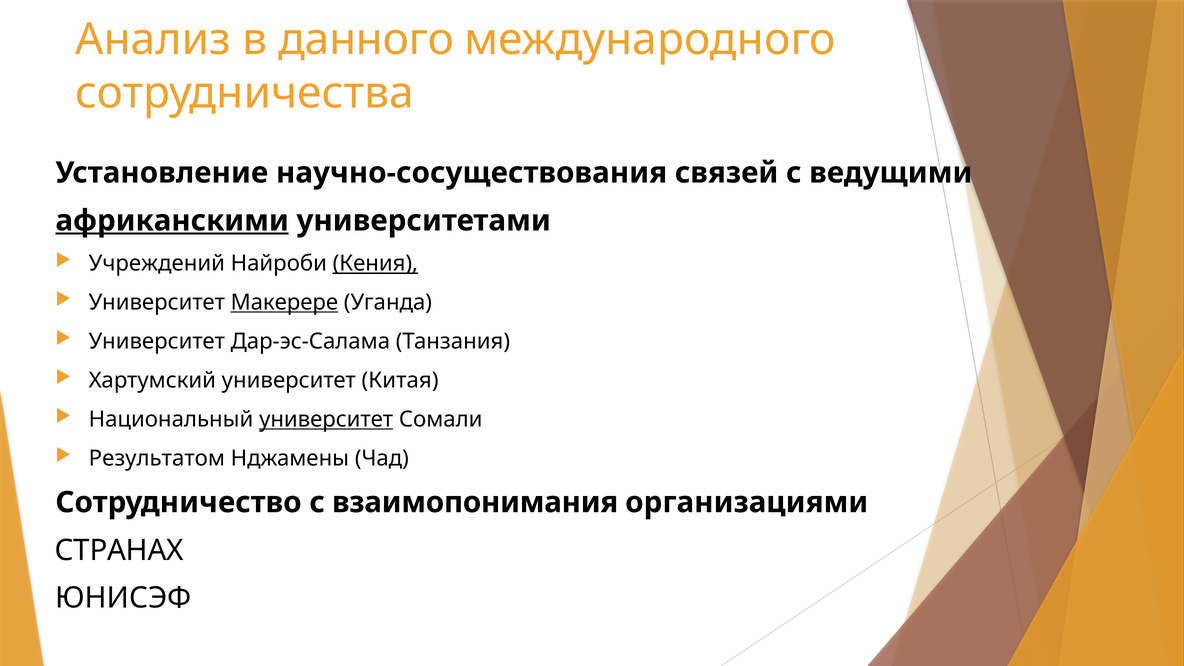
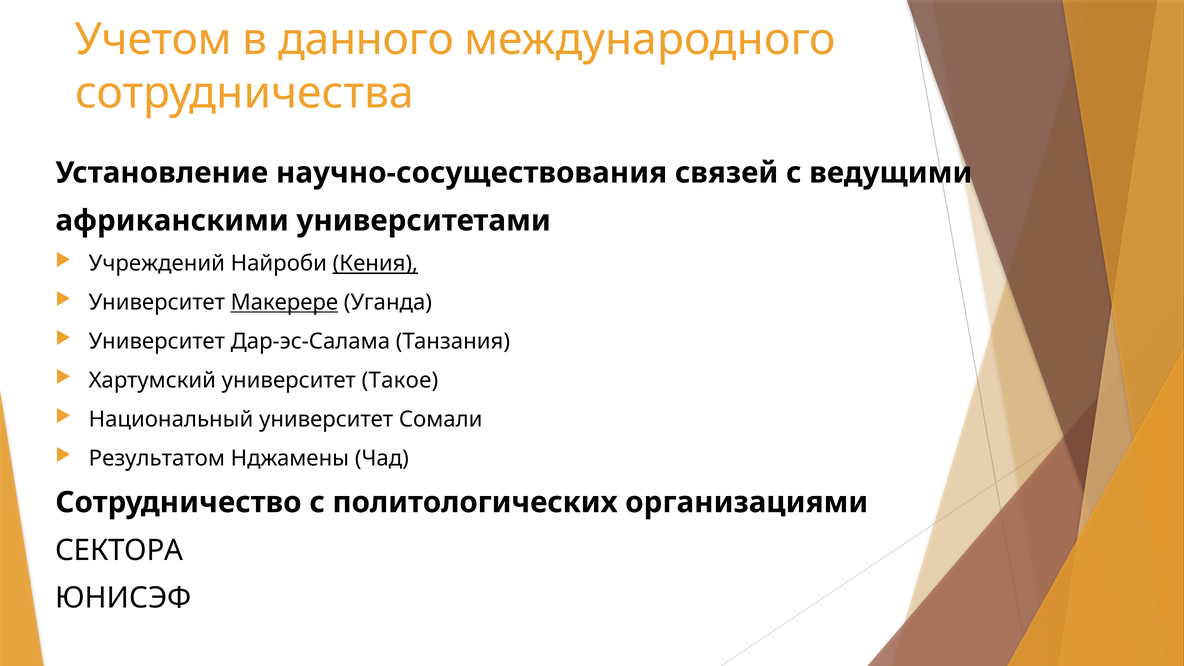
Анализ: Анализ -> Учетом
африканскими underline: present -> none
Китая: Китая -> Такое
университет at (326, 419) underline: present -> none
взаимопонимания: взаимопонимания -> политологических
СТРАНАХ: СТРАНАХ -> СЕКТОРА
